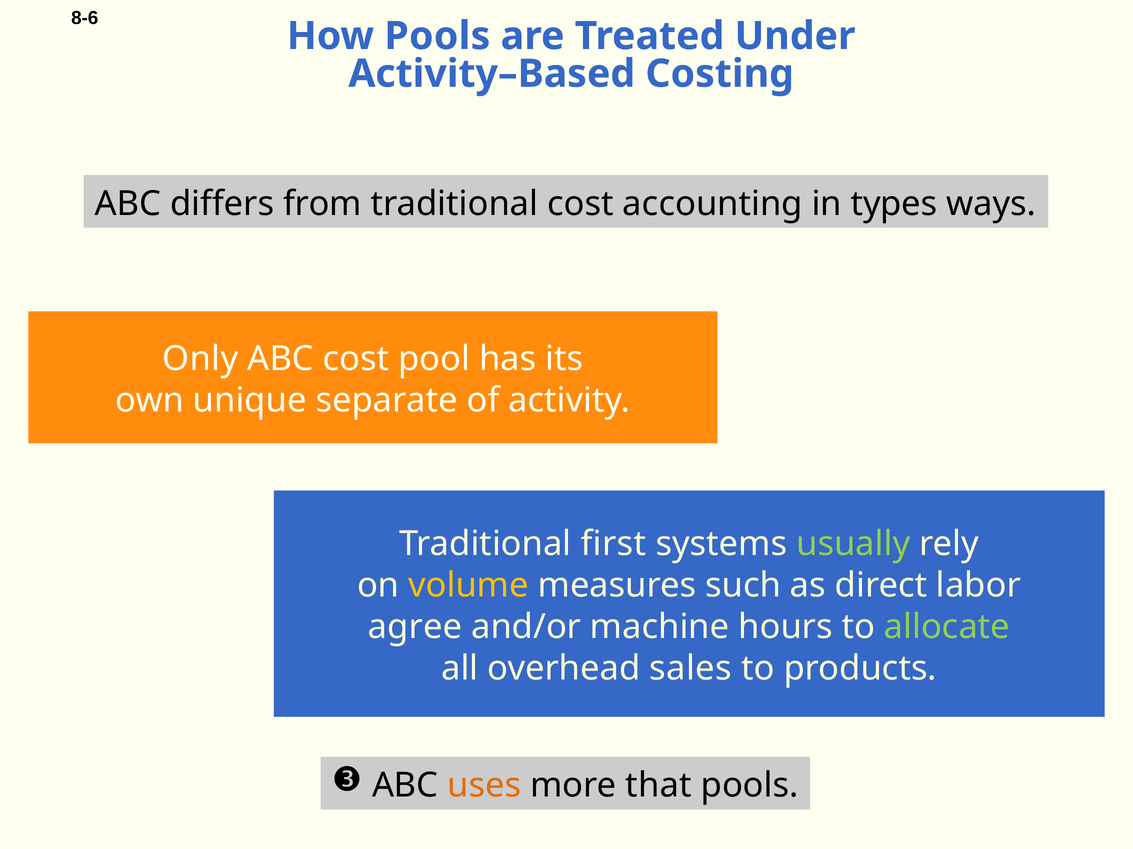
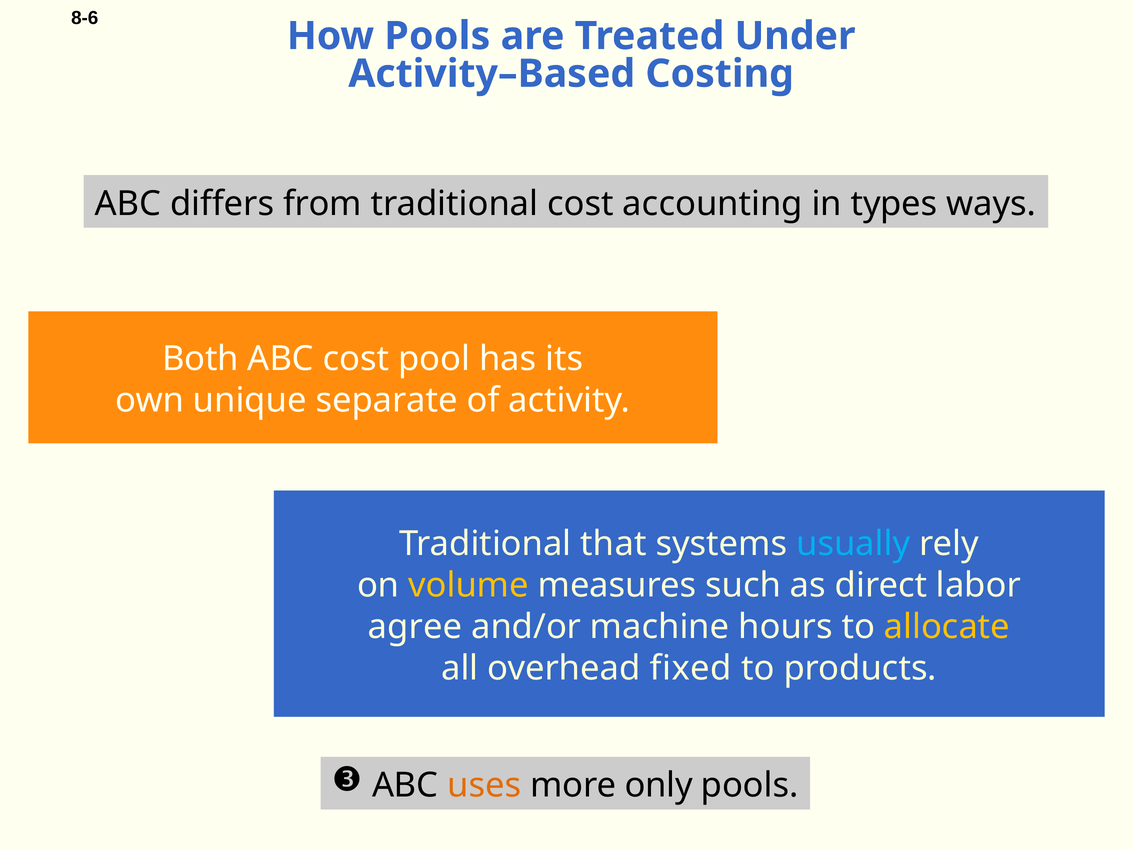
Only: Only -> Both
first: first -> that
usually colour: light green -> light blue
allocate colour: light green -> yellow
sales: sales -> fixed
that: that -> only
